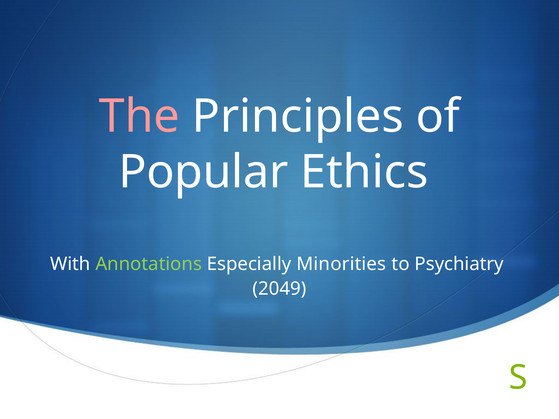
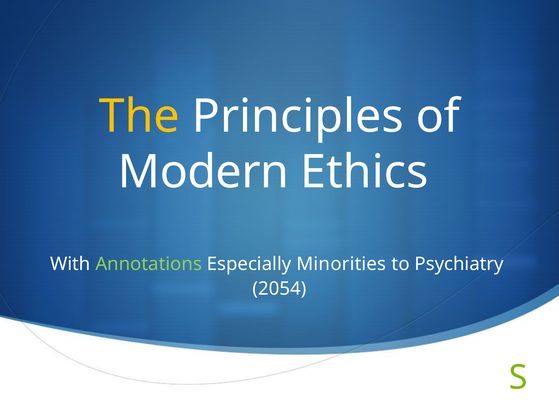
The colour: pink -> yellow
Popular: Popular -> Modern
2049: 2049 -> 2054
